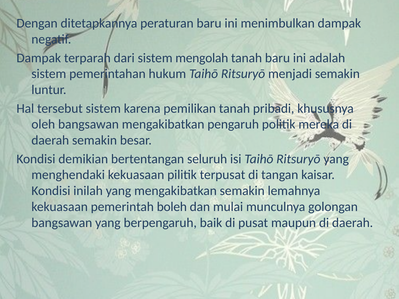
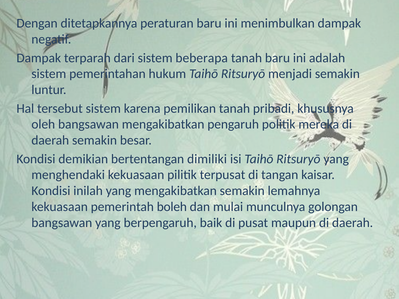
mengolah: mengolah -> beberapa
seluruh: seluruh -> dimiliki
